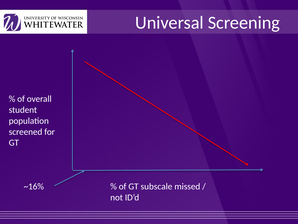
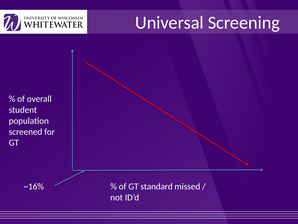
subscale: subscale -> standard
